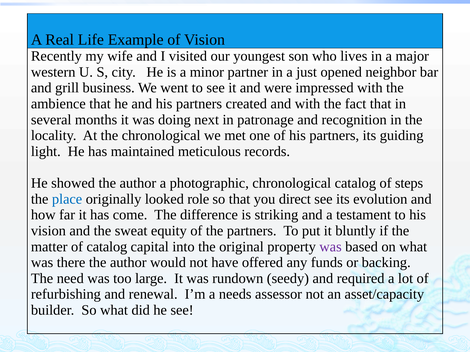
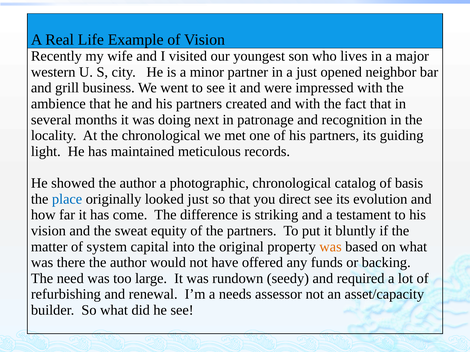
steps: steps -> basis
looked role: role -> just
of catalog: catalog -> system
was at (331, 247) colour: purple -> orange
